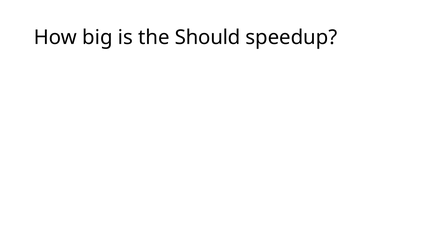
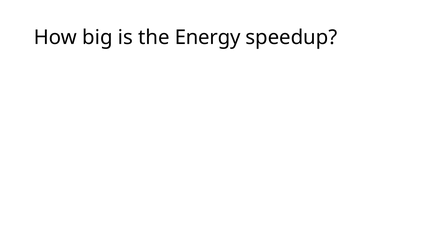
Should: Should -> Energy
